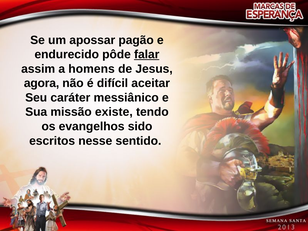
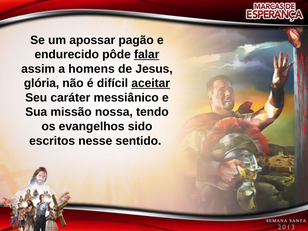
agora: agora -> glória
aceitar underline: none -> present
existe: existe -> nossa
